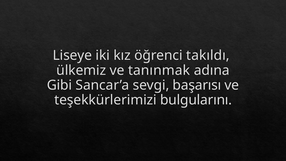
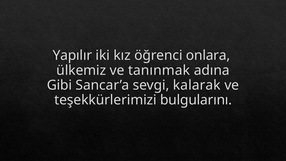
Liseye: Liseye -> Yapılır
takıldı: takıldı -> onlara
başarısı: başarısı -> kalarak
